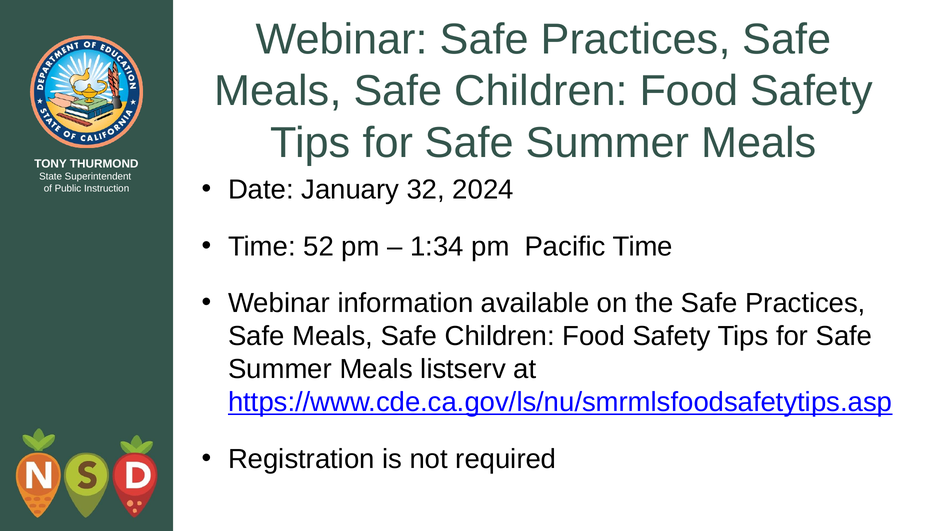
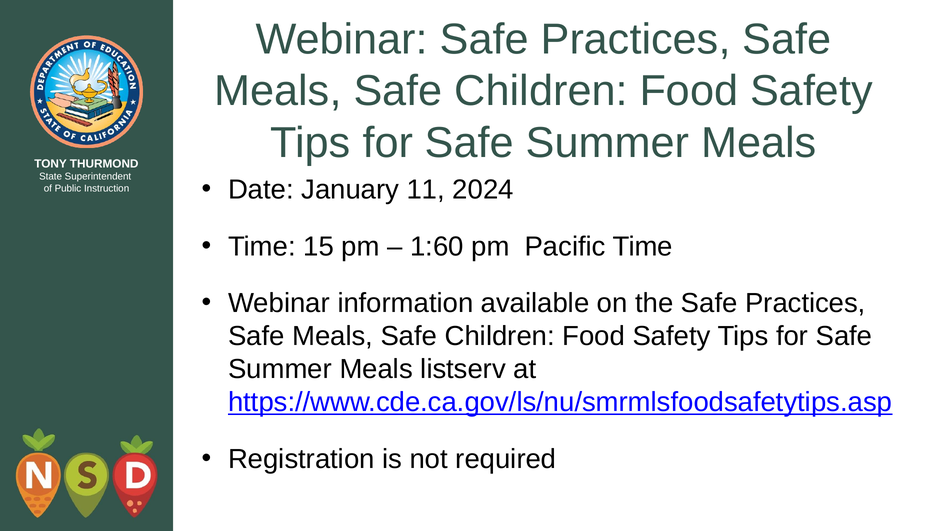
32: 32 -> 11
52: 52 -> 15
1:34: 1:34 -> 1:60
